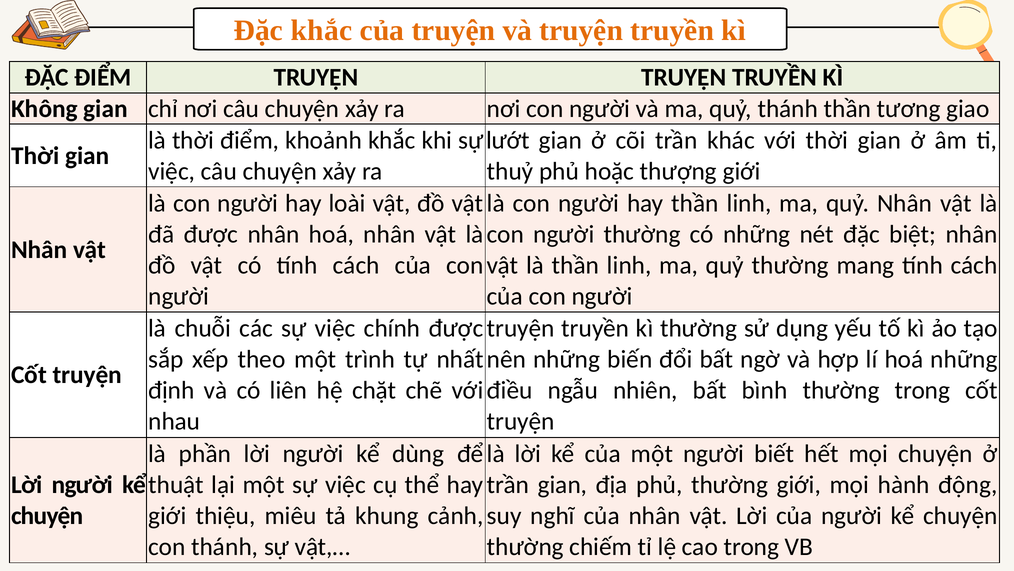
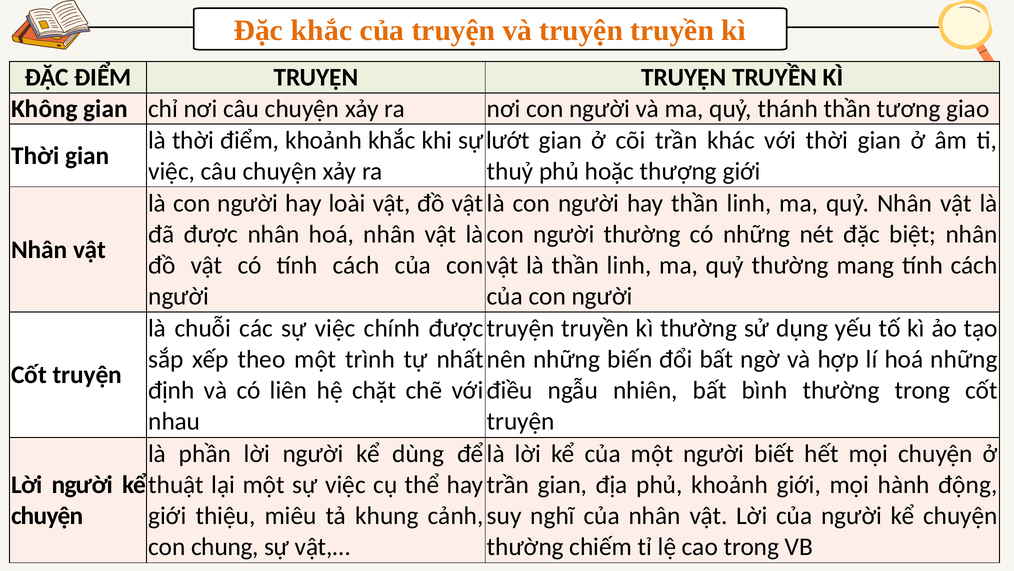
phủ thường: thường -> khoảnh
con thánh: thánh -> chung
